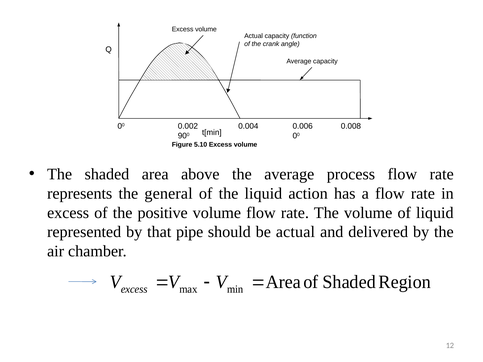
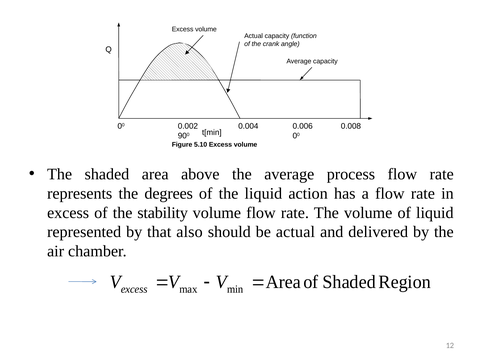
general: general -> degrees
positive: positive -> stability
pipe: pipe -> also
